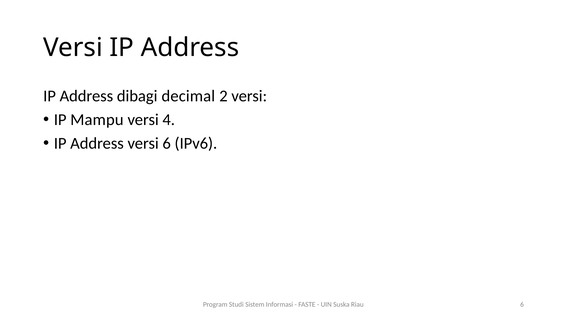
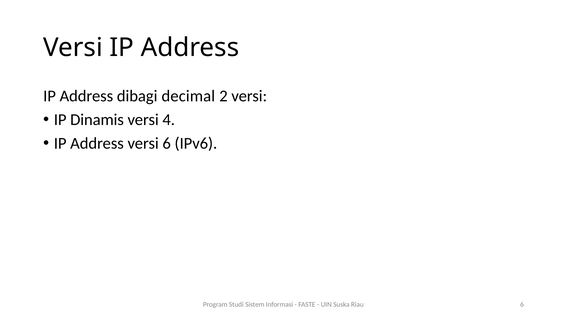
Mampu: Mampu -> Dinamis
